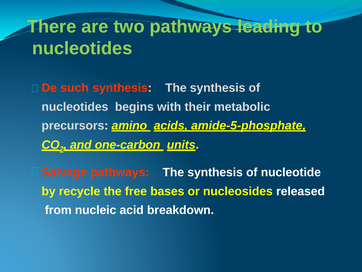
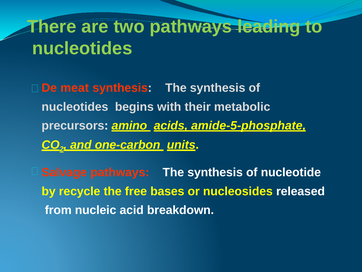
such: such -> meat
